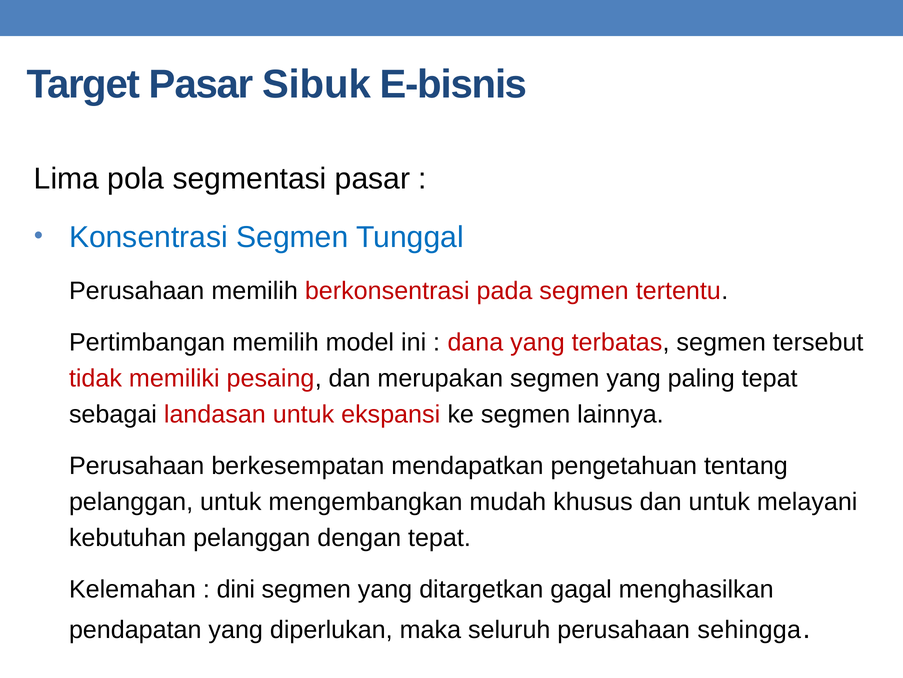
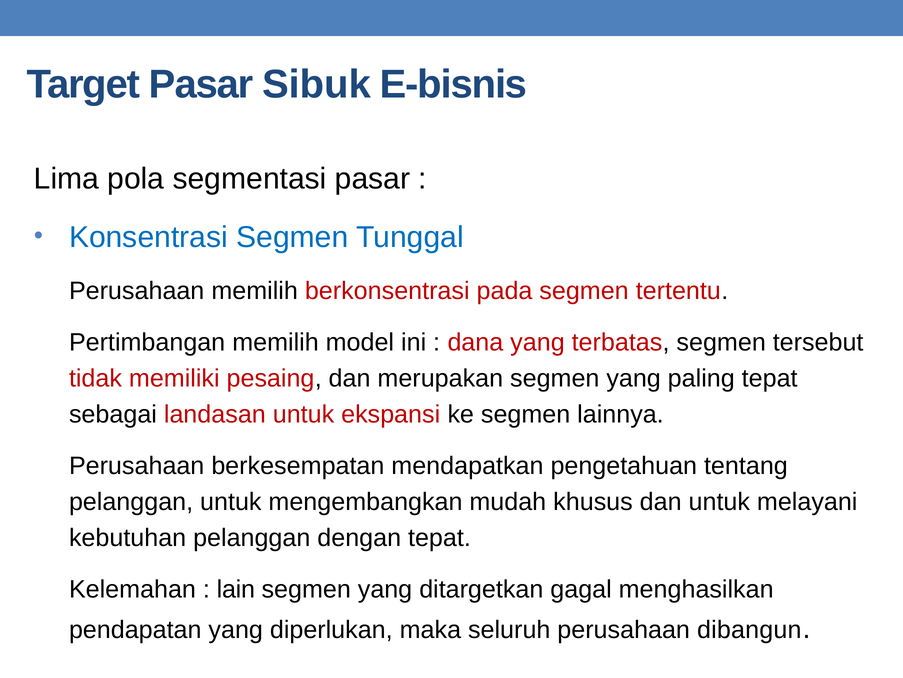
dini: dini -> lain
sehingga: sehingga -> dibangun
